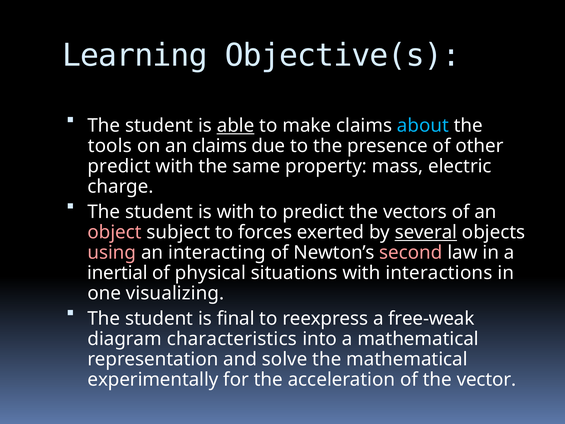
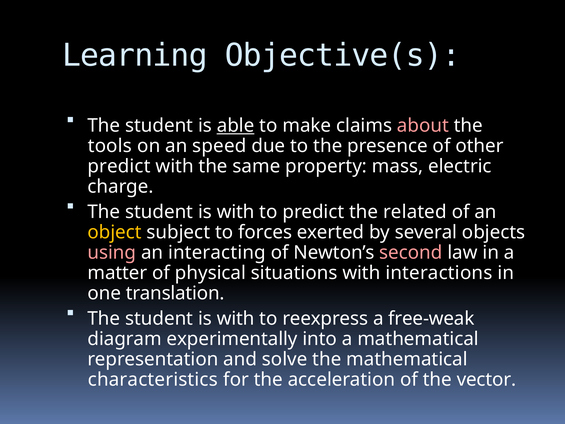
about colour: light blue -> pink
an claims: claims -> speed
vectors: vectors -> related
object colour: pink -> yellow
several underline: present -> none
inertial: inertial -> matter
visualizing: visualizing -> translation
final at (236, 318): final -> with
characteristics: characteristics -> experimentally
experimentally: experimentally -> characteristics
